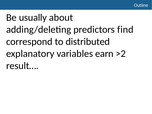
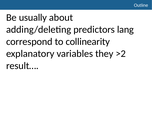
find: find -> lang
distributed: distributed -> collinearity
earn: earn -> they
